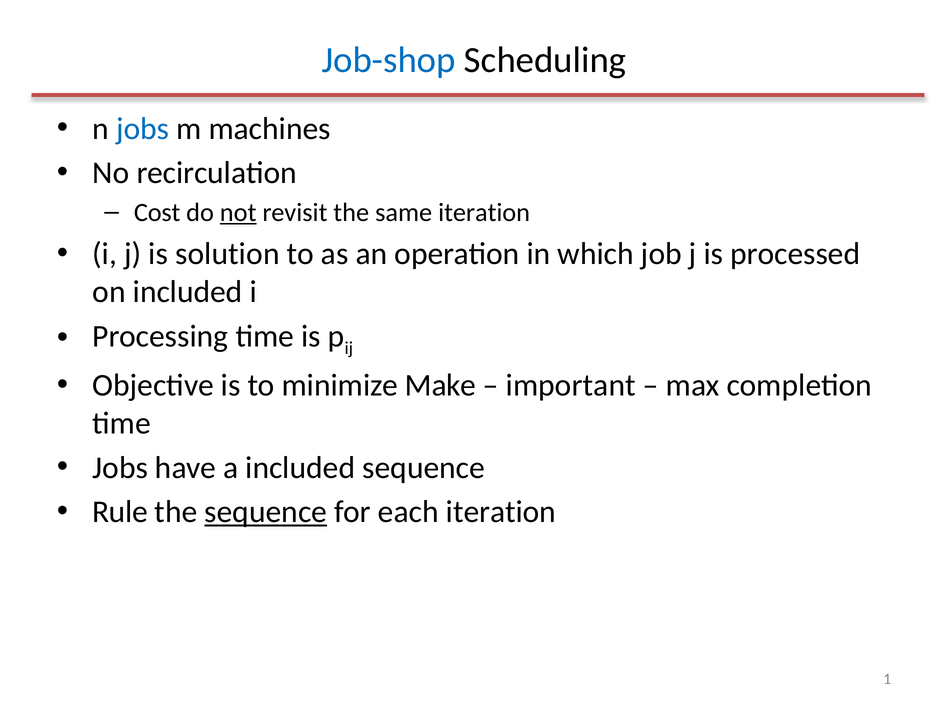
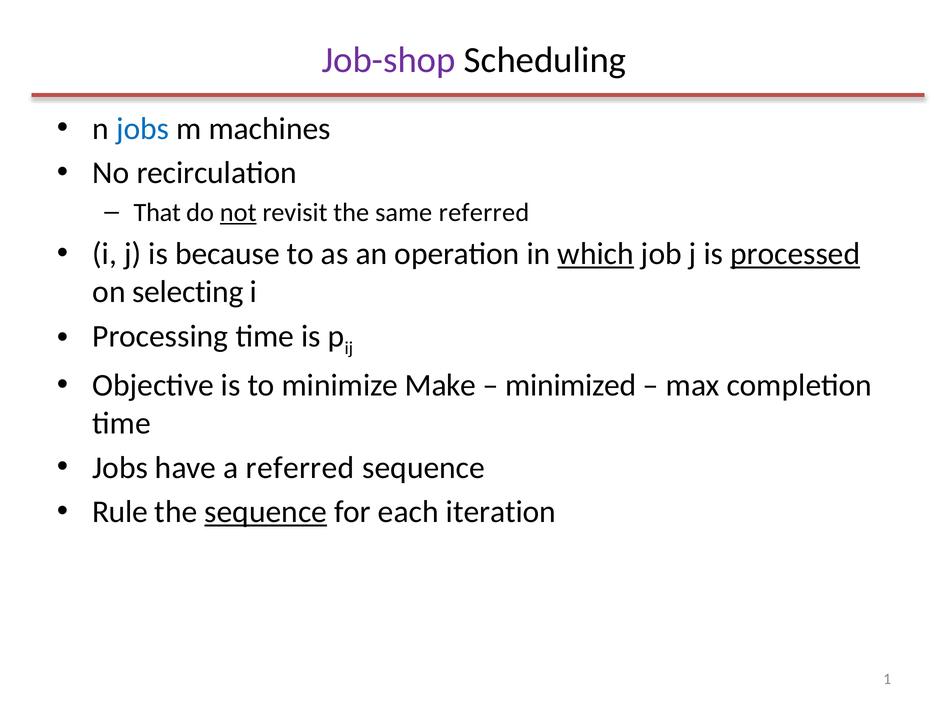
Job-shop colour: blue -> purple
Cost: Cost -> That
same iteration: iteration -> referred
solution: solution -> because
which underline: none -> present
processed underline: none -> present
on included: included -> selecting
important: important -> minimized
a included: included -> referred
